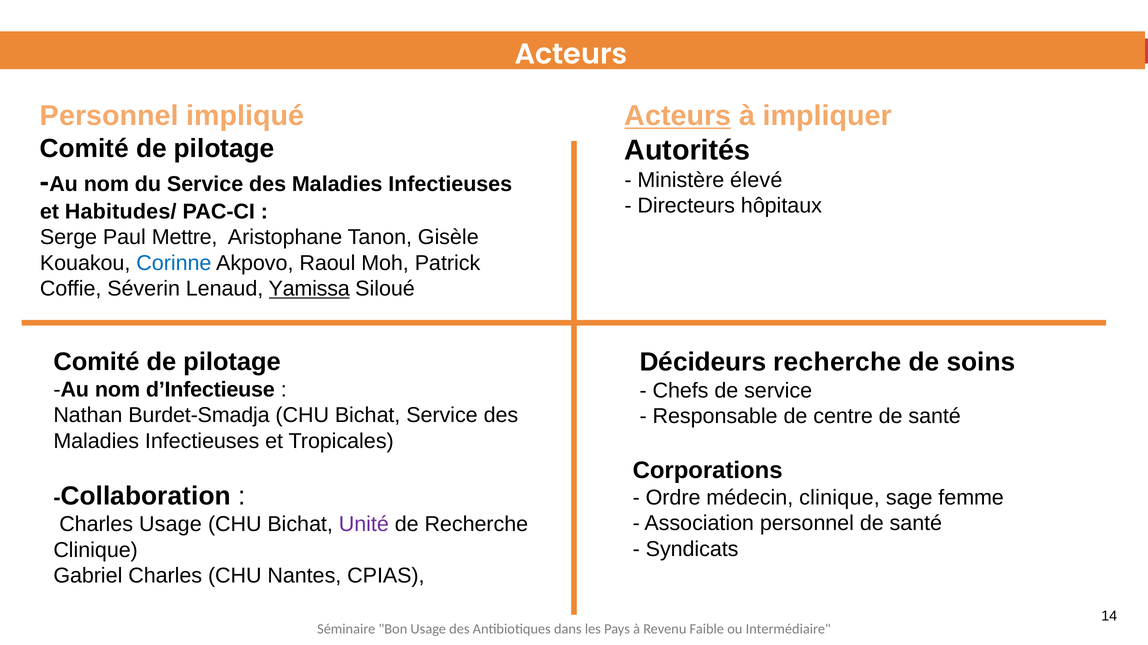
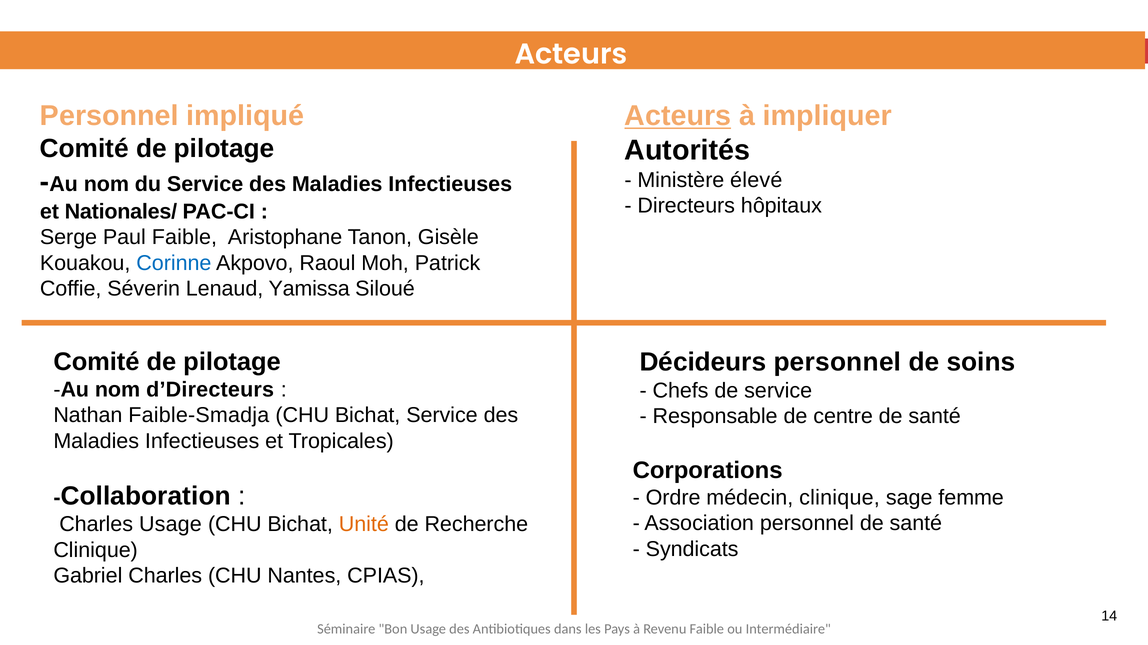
Habitudes/: Habitudes/ -> Nationales/
Paul Mettre: Mettre -> Faible
Yamissa underline: present -> none
Décideurs recherche: recherche -> personnel
d’Infectieuse: d’Infectieuse -> d’Directeurs
Burdet-Smadja: Burdet-Smadja -> Faible-Smadja
Unité colour: purple -> orange
